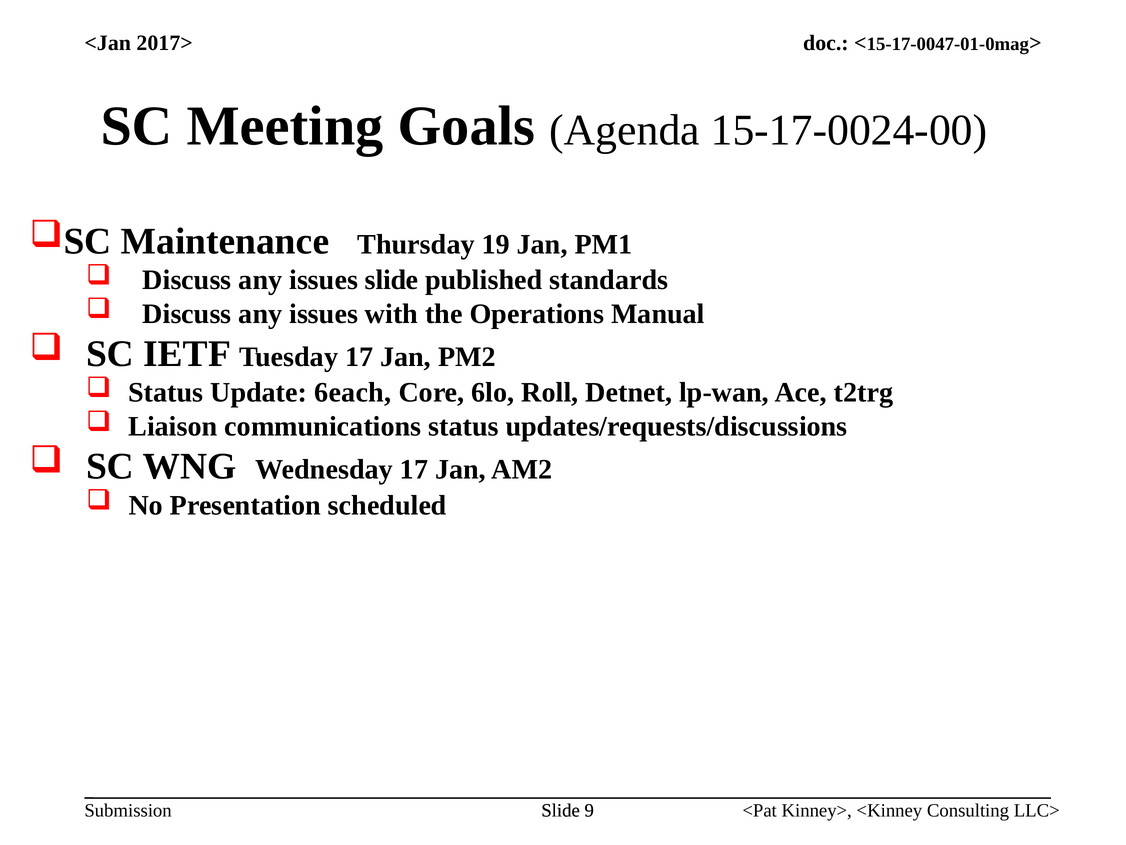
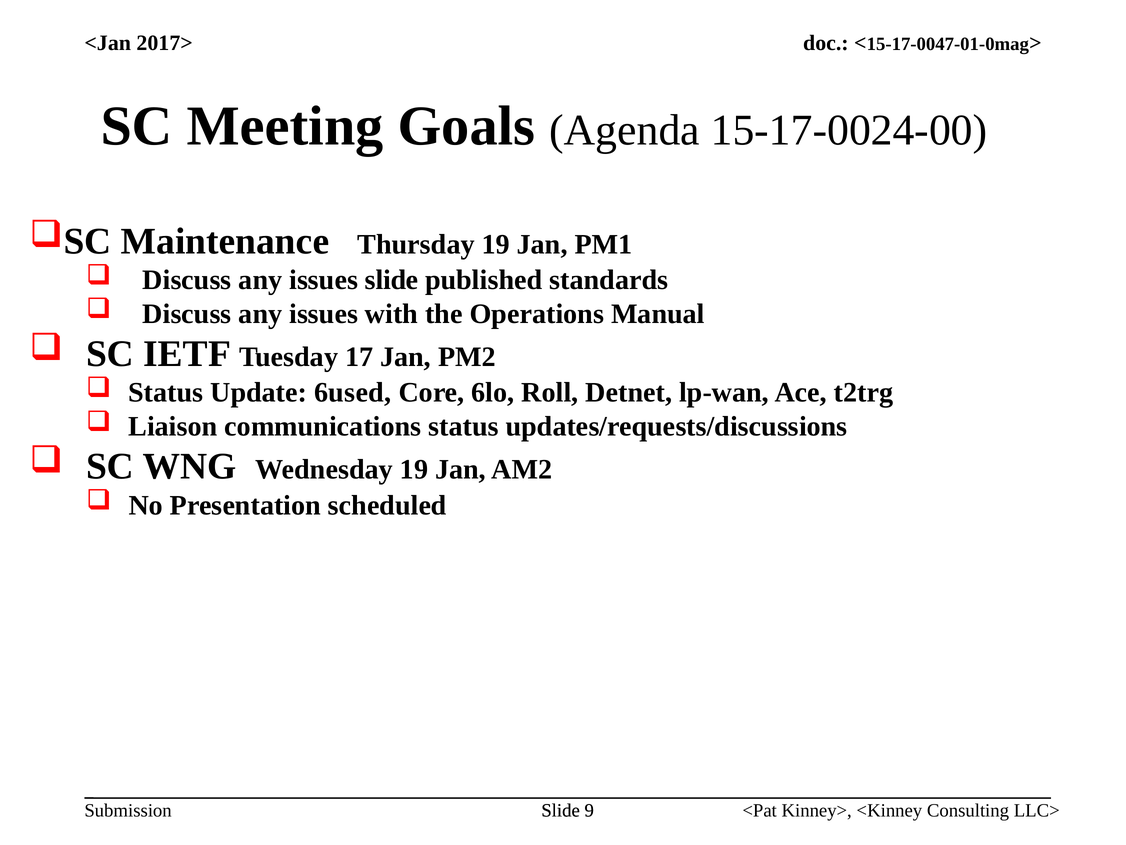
6each: 6each -> 6used
Wednesday 17: 17 -> 19
